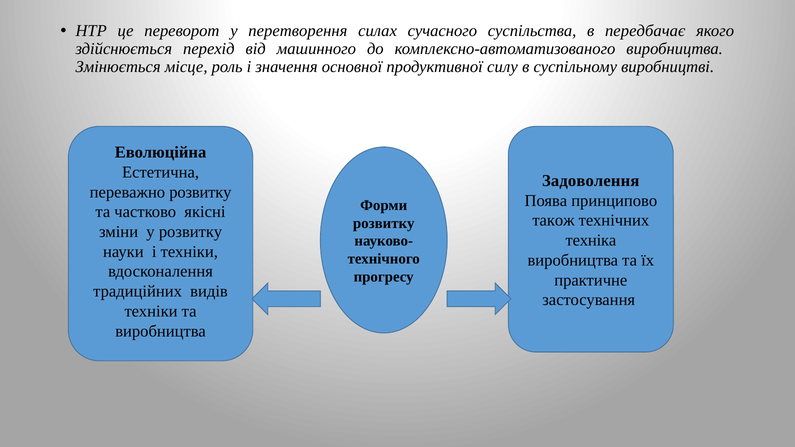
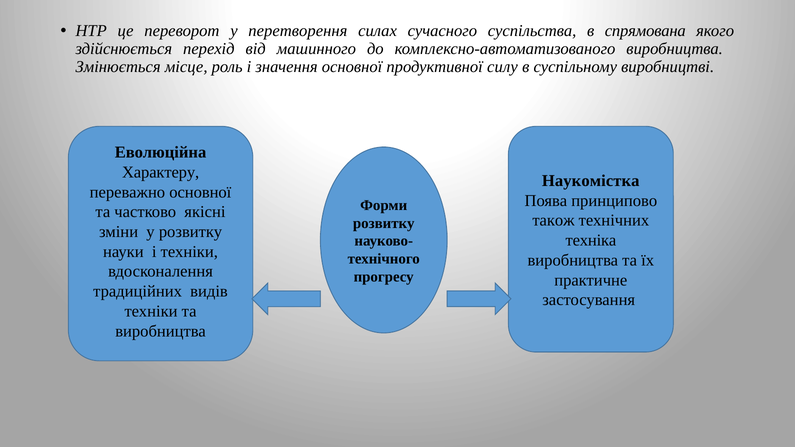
передбачає: передбачає -> спрямована
Естетична: Естетична -> Характеру
Задоволення: Задоволення -> Наукомістка
переважно розвитку: розвитку -> основної
